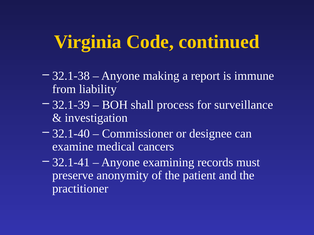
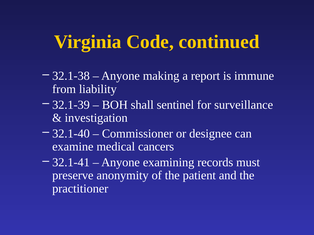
process: process -> sentinel
